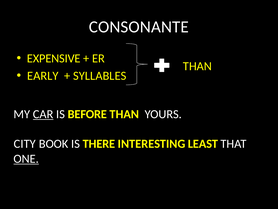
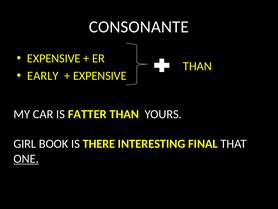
SYLLABLES at (100, 76): SYLLABLES -> EXPENSIVE
CAR underline: present -> none
BEFORE: BEFORE -> FATTER
CITY: CITY -> GIRL
LEAST: LEAST -> FINAL
